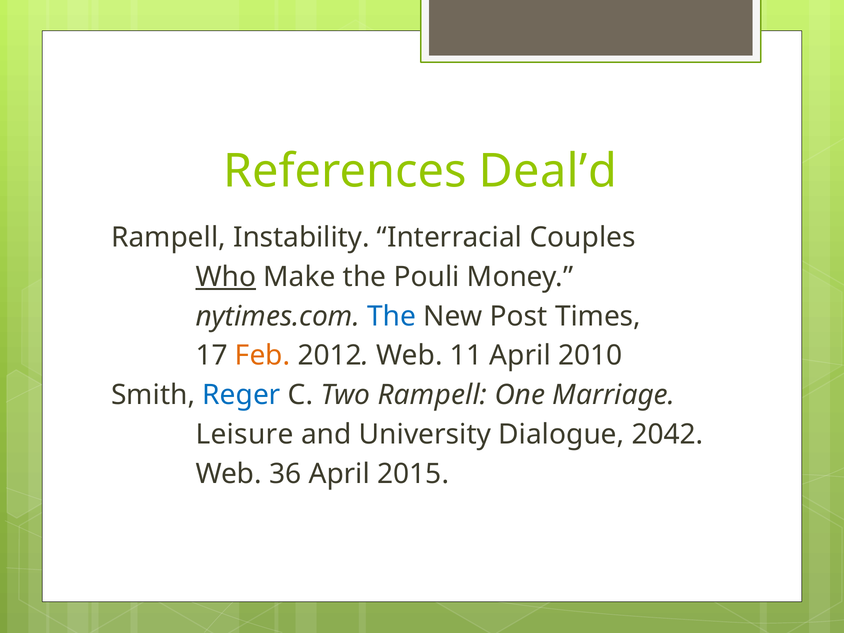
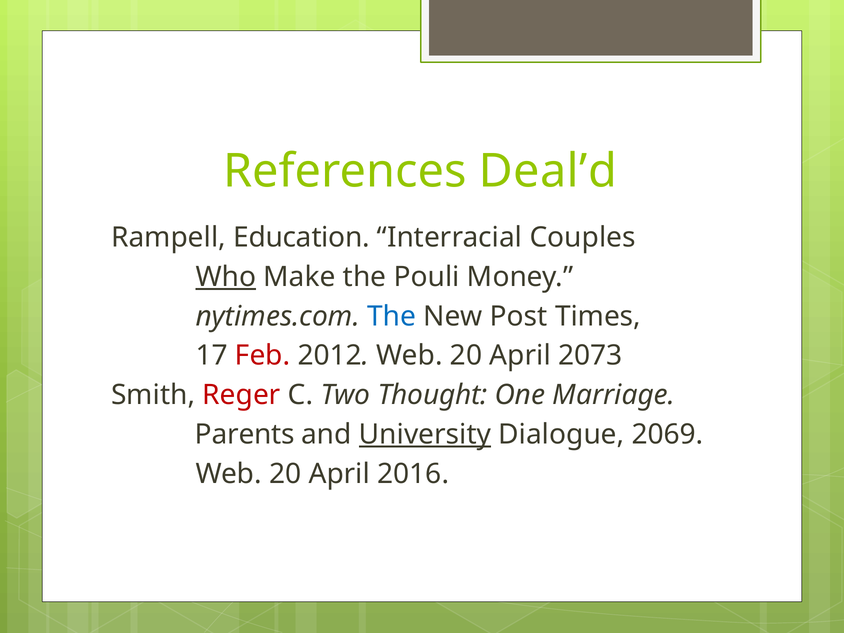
Instability: Instability -> Education
Feb colour: orange -> red
2012 Web 11: 11 -> 20
2010: 2010 -> 2073
Reger colour: blue -> red
Two Rampell: Rampell -> Thought
Leisure: Leisure -> Parents
University underline: none -> present
2042: 2042 -> 2069
36 at (285, 474): 36 -> 20
2015: 2015 -> 2016
